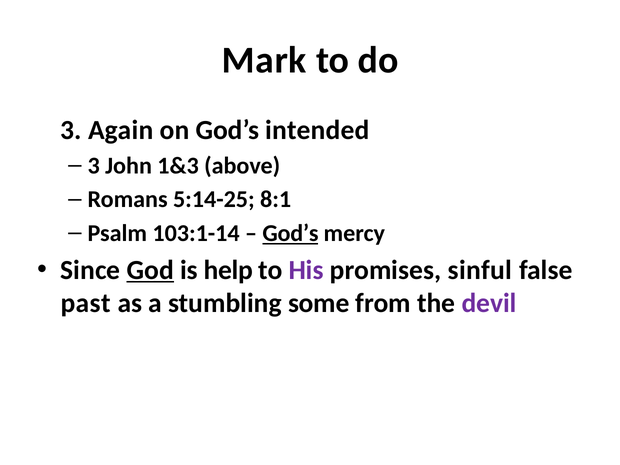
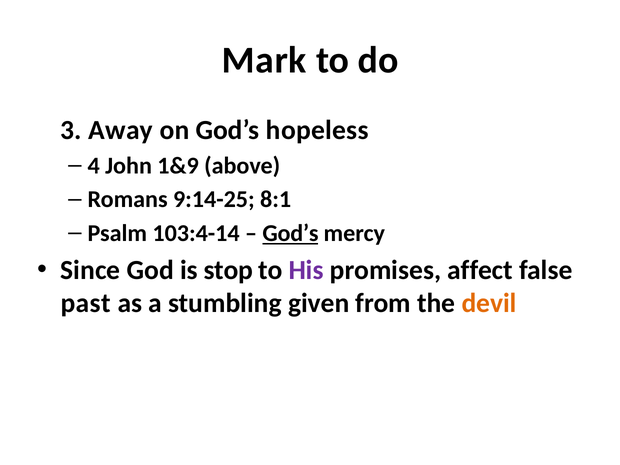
Again: Again -> Away
intended: intended -> hopeless
3 at (94, 166): 3 -> 4
1&3: 1&3 -> 1&9
5:14-25: 5:14-25 -> 9:14-25
103:1-14: 103:1-14 -> 103:4-14
God underline: present -> none
help: help -> stop
sinful: sinful -> affect
some: some -> given
devil colour: purple -> orange
